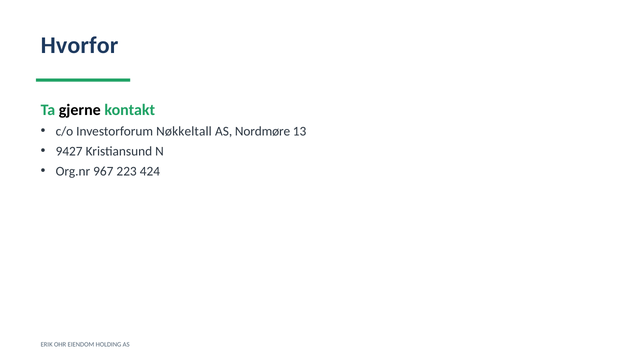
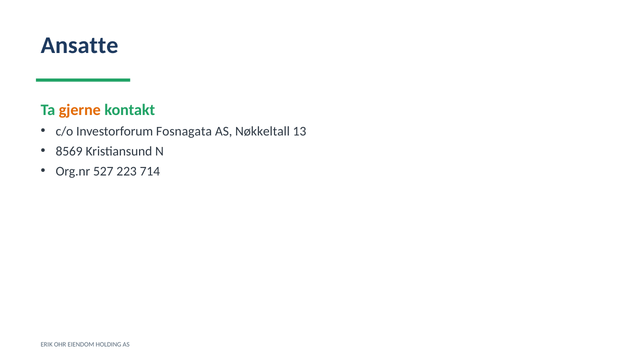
Hvorfor: Hvorfor -> Ansatte
gjerne colour: black -> orange
Nøkkeltall: Nøkkeltall -> Fosnagata
Nordmøre: Nordmøre -> Nøkkeltall
9427: 9427 -> 8569
967: 967 -> 527
424: 424 -> 714
